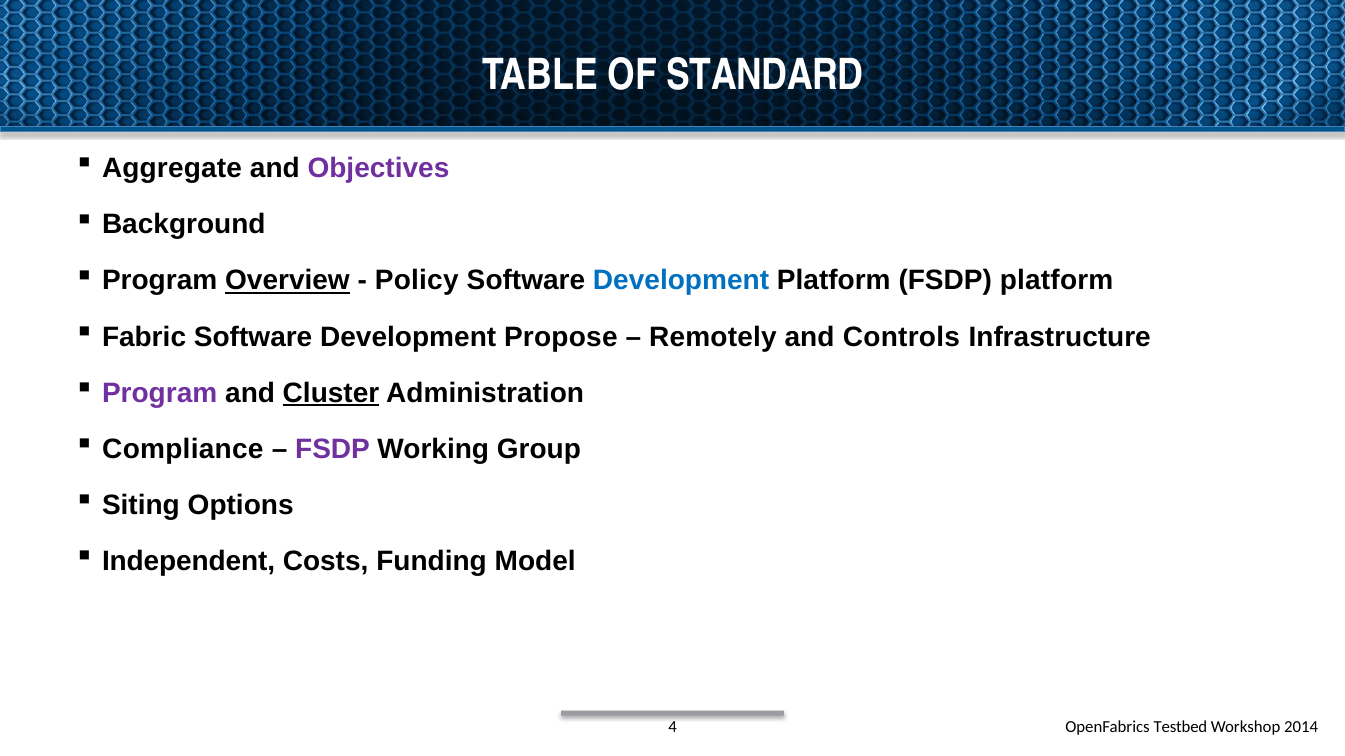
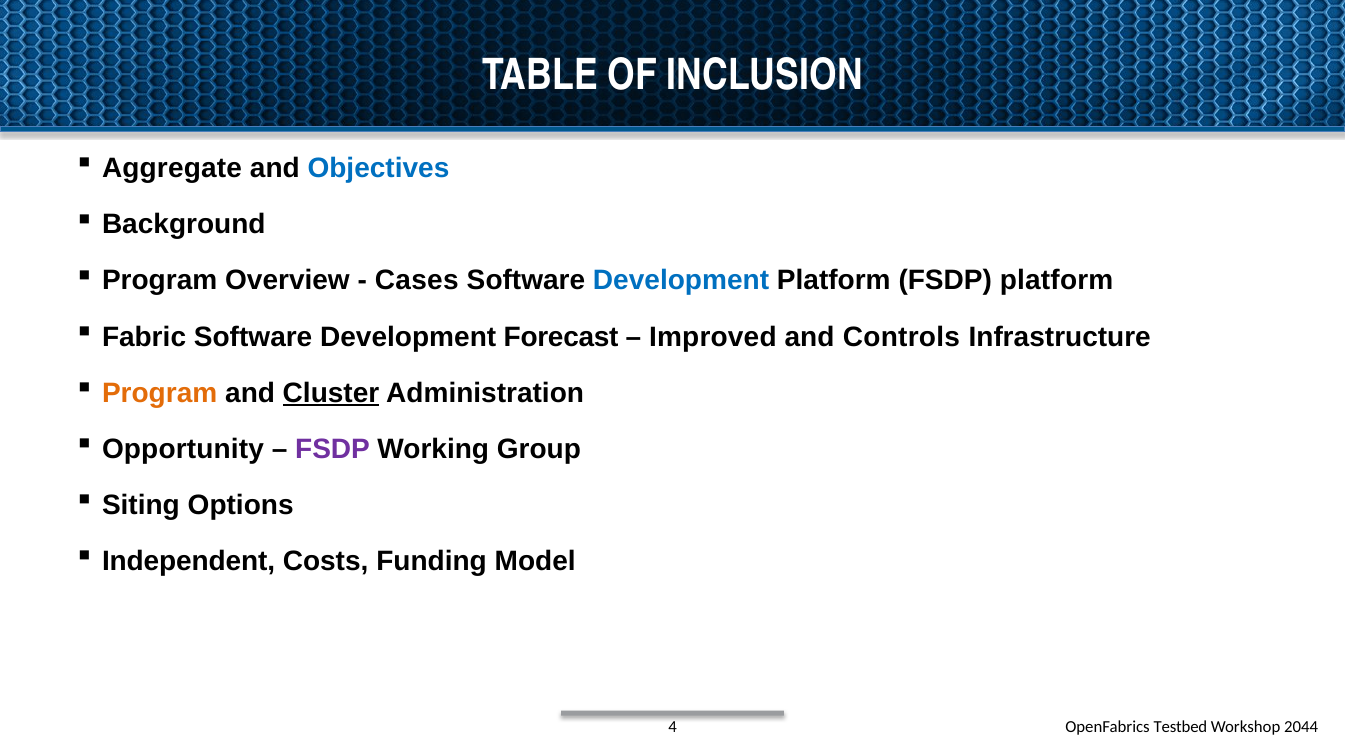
STANDARD: STANDARD -> INCLUSION
Objectives colour: purple -> blue
Overview underline: present -> none
Policy: Policy -> Cases
Propose: Propose -> Forecast
Remotely: Remotely -> Improved
Program at (160, 393) colour: purple -> orange
Compliance: Compliance -> Opportunity
2014: 2014 -> 2044
